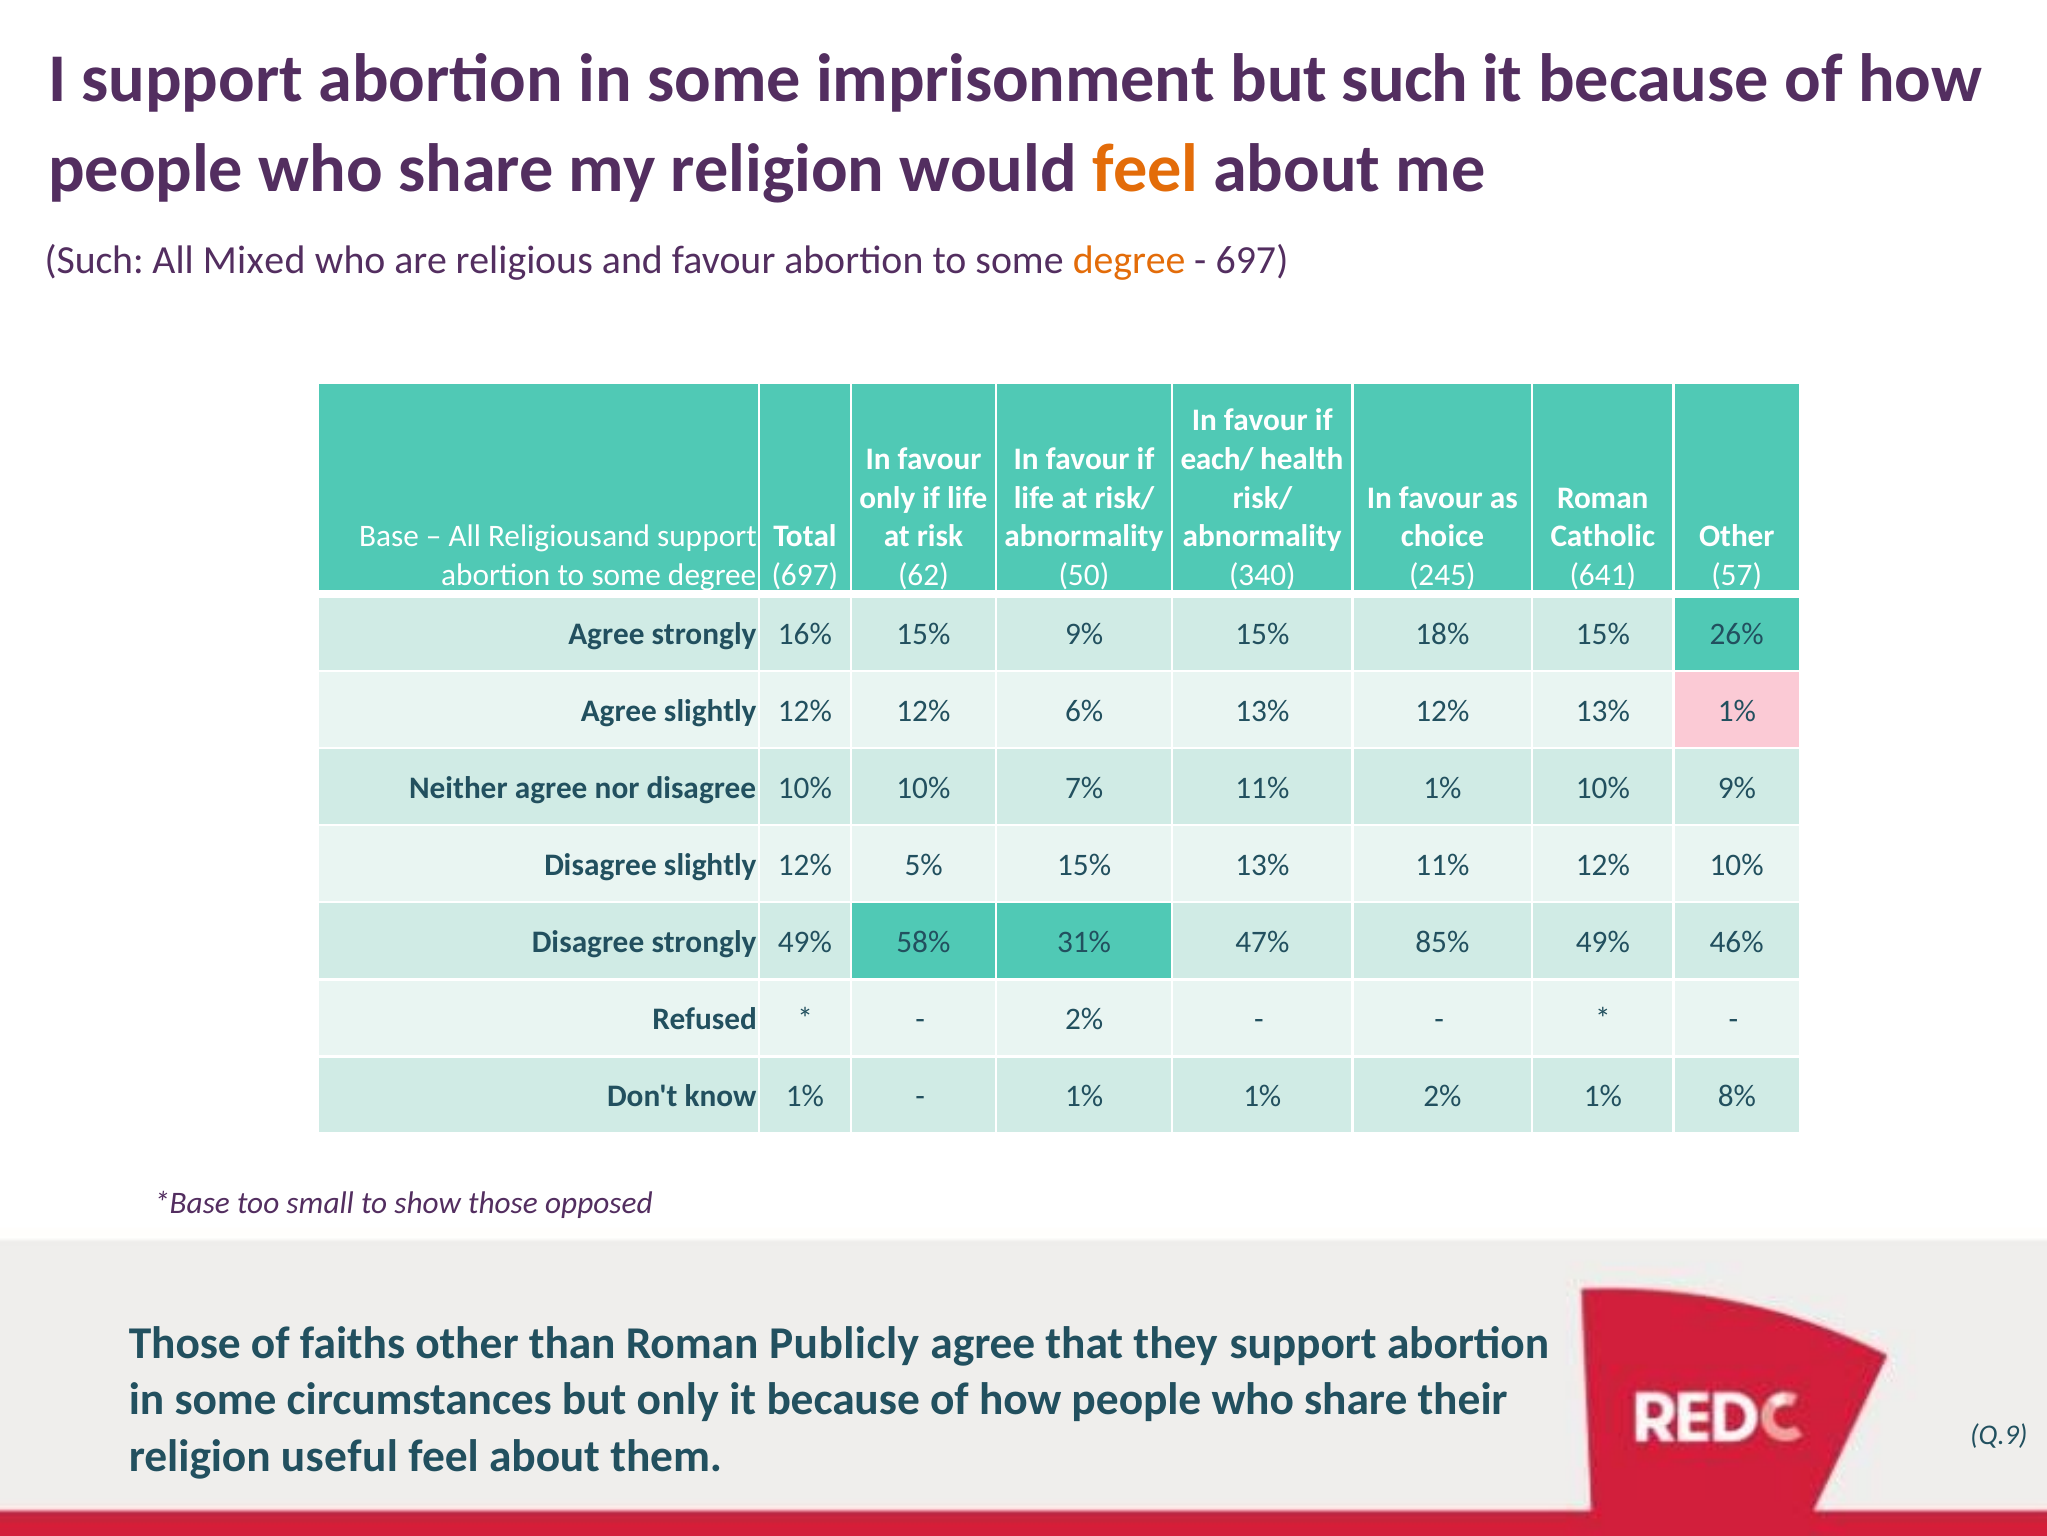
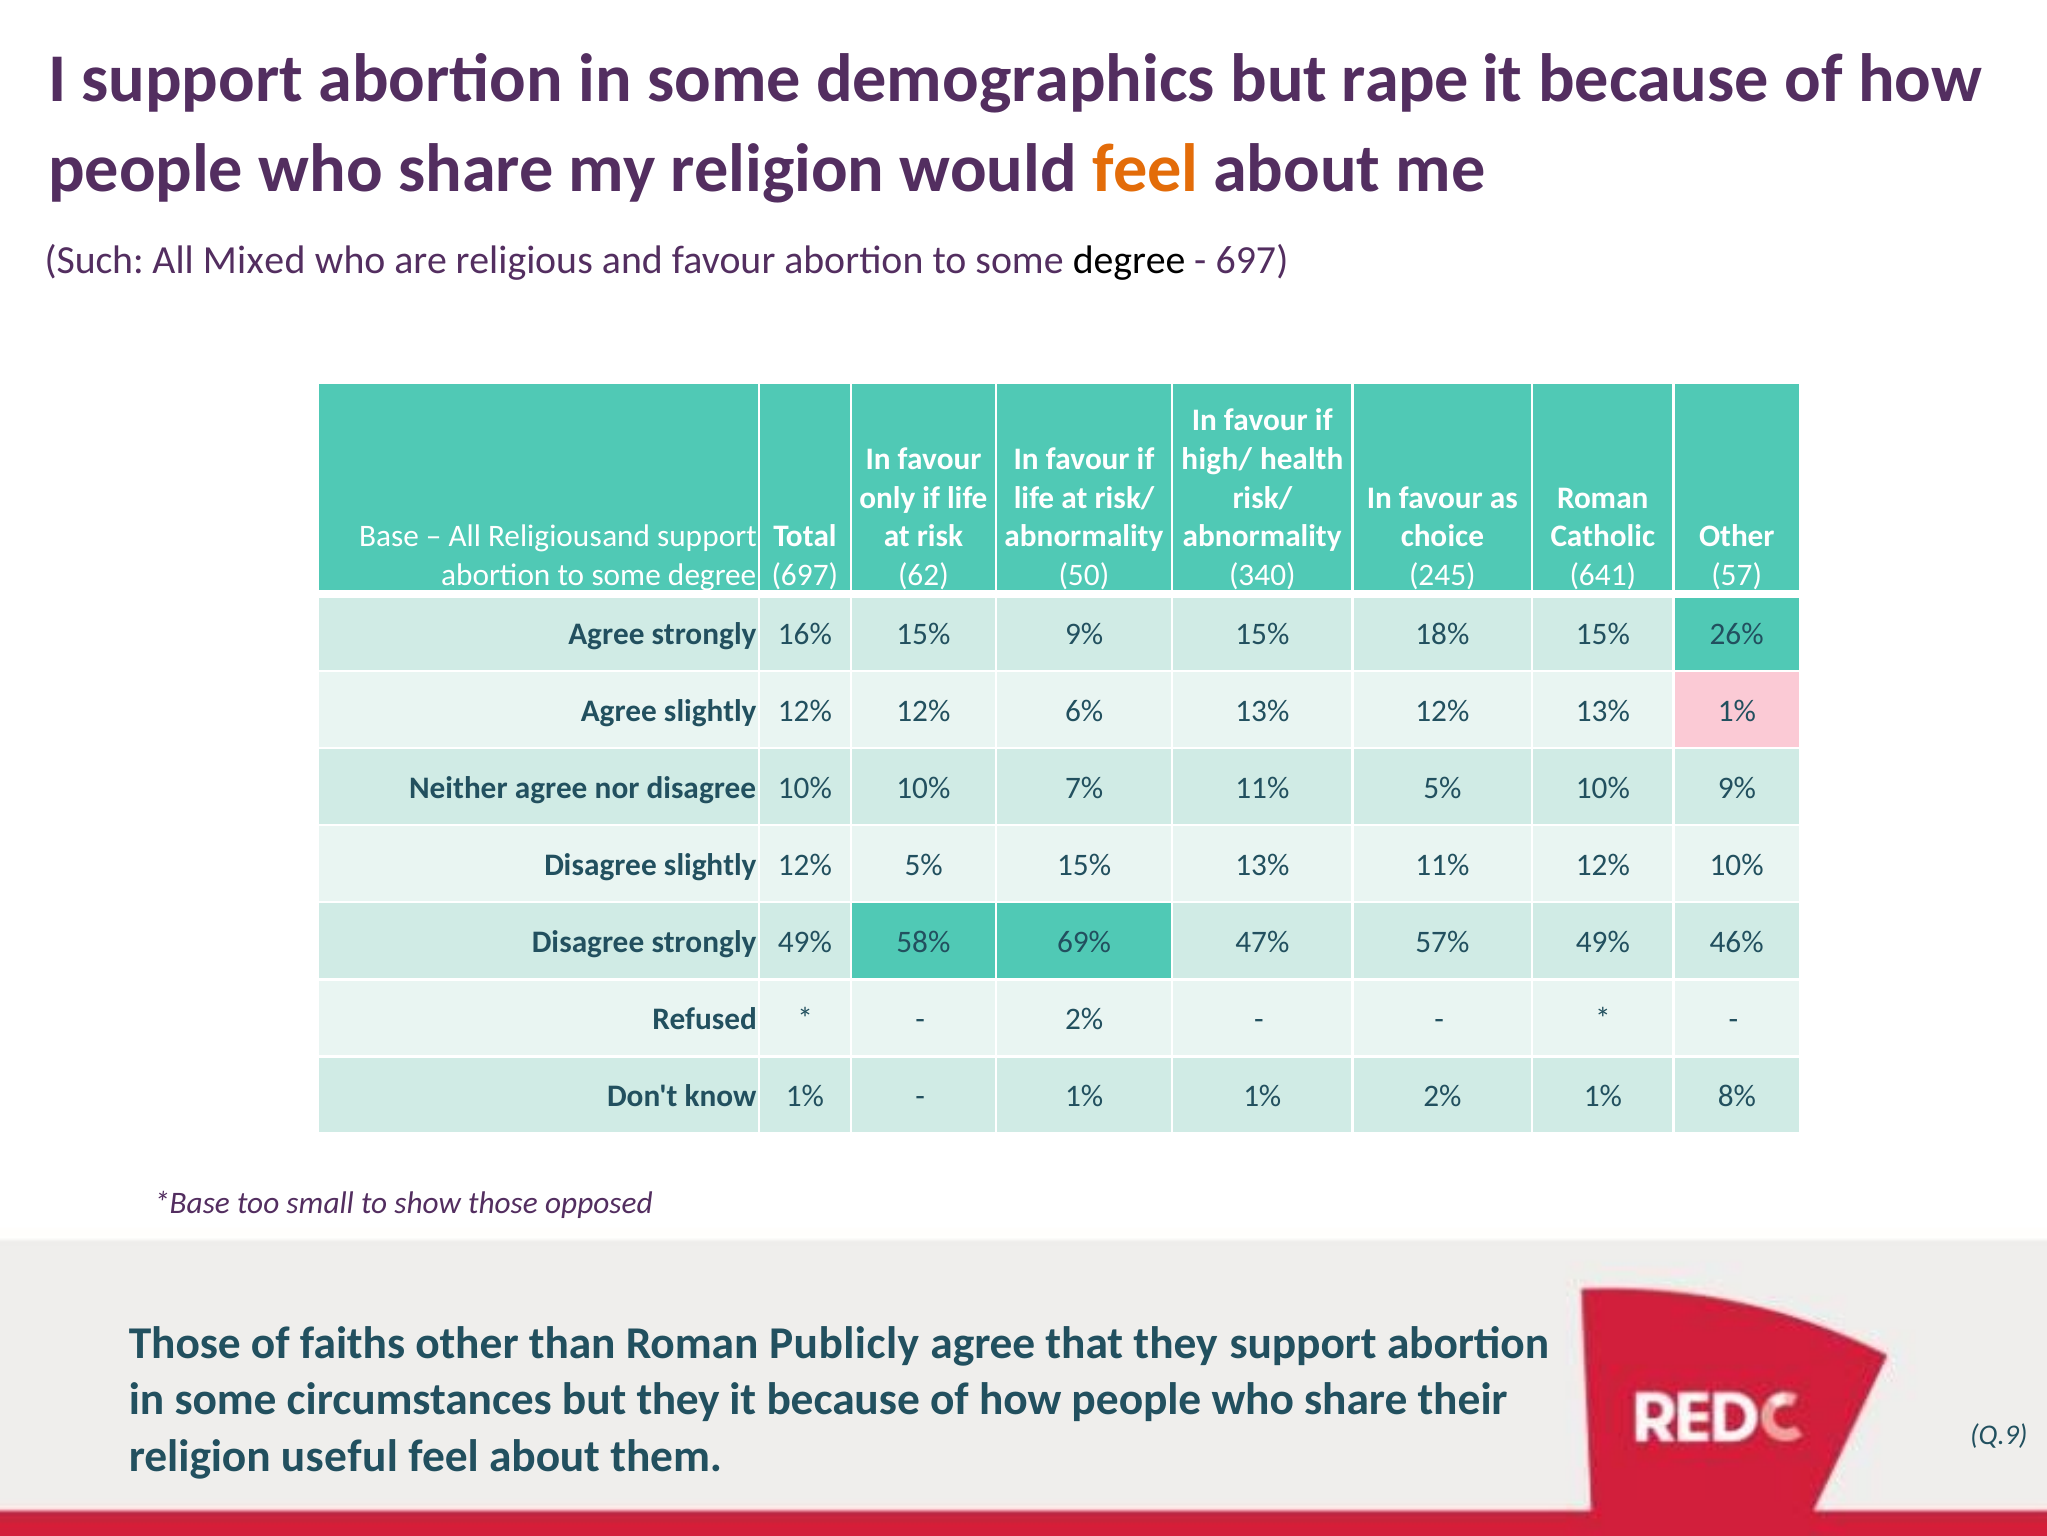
imprisonment: imprisonment -> demographics
but such: such -> rape
degree at (1129, 260) colour: orange -> black
each/: each/ -> high/
11% 1%: 1% -> 5%
31%: 31% -> 69%
85%: 85% -> 57%
but only: only -> they
